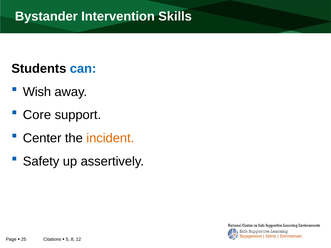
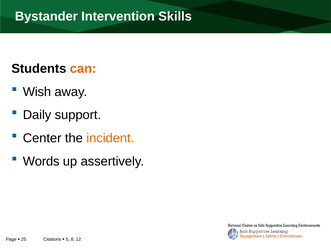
can colour: blue -> orange
Core: Core -> Daily
Safety: Safety -> Words
